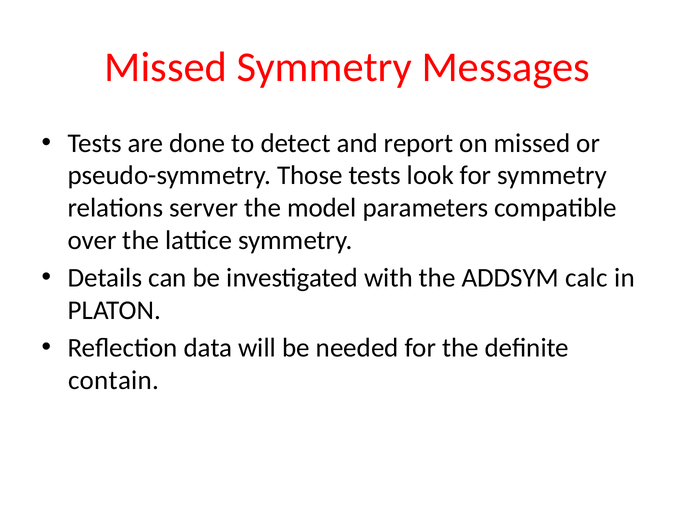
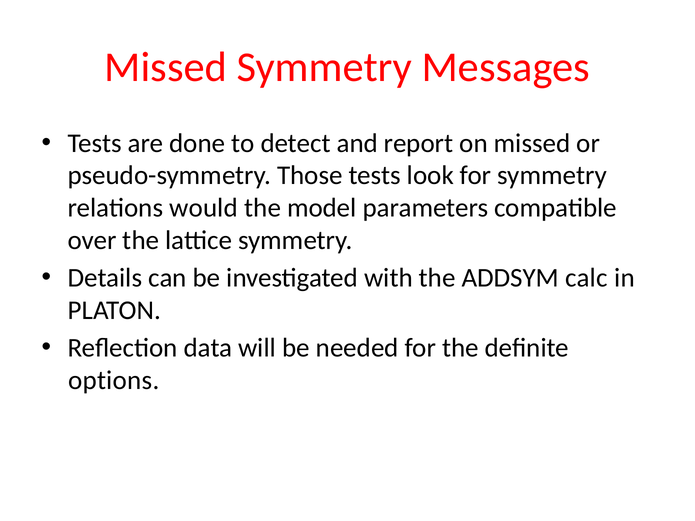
server: server -> would
contain: contain -> options
